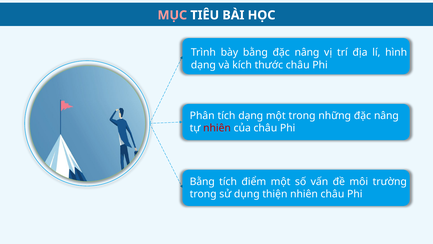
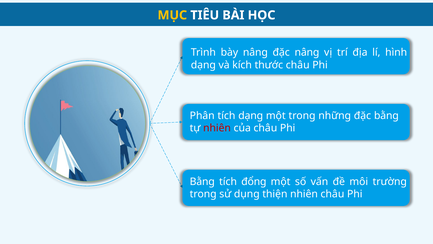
MỤC colour: pink -> yellow
bày bằng: bằng -> nâng
những đặc nâng: nâng -> bằng
điểm: điểm -> đổng
